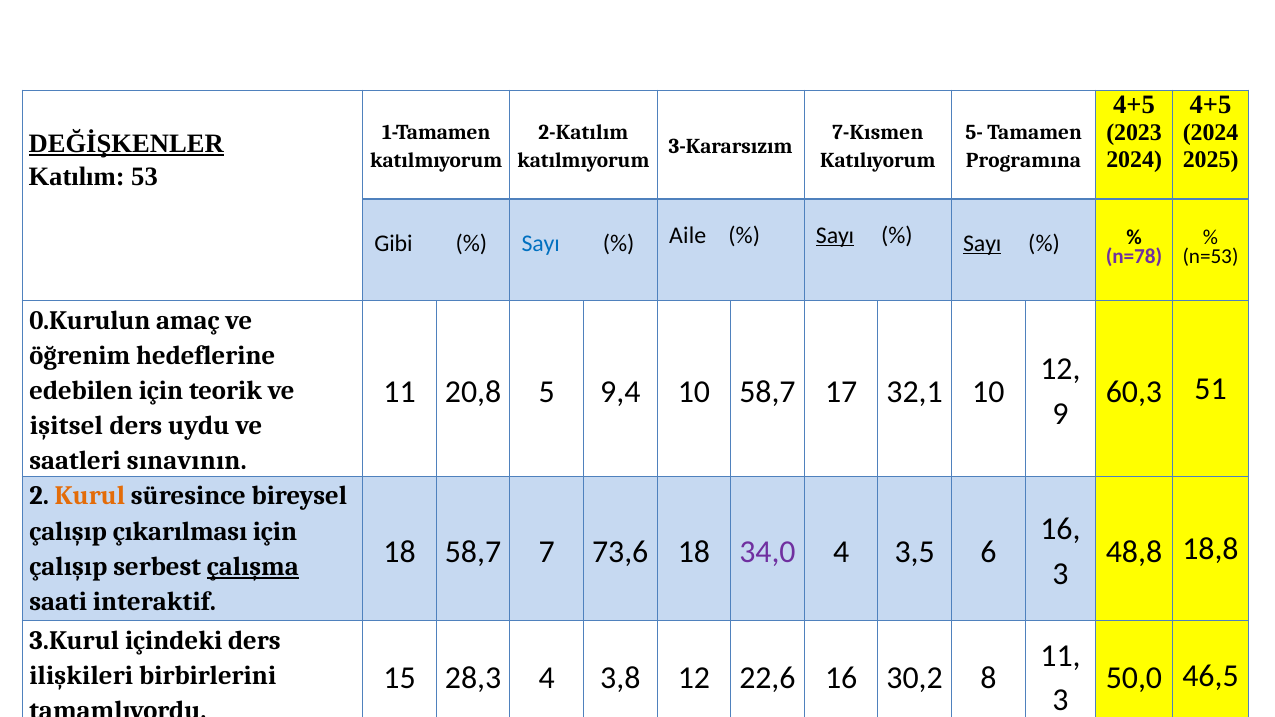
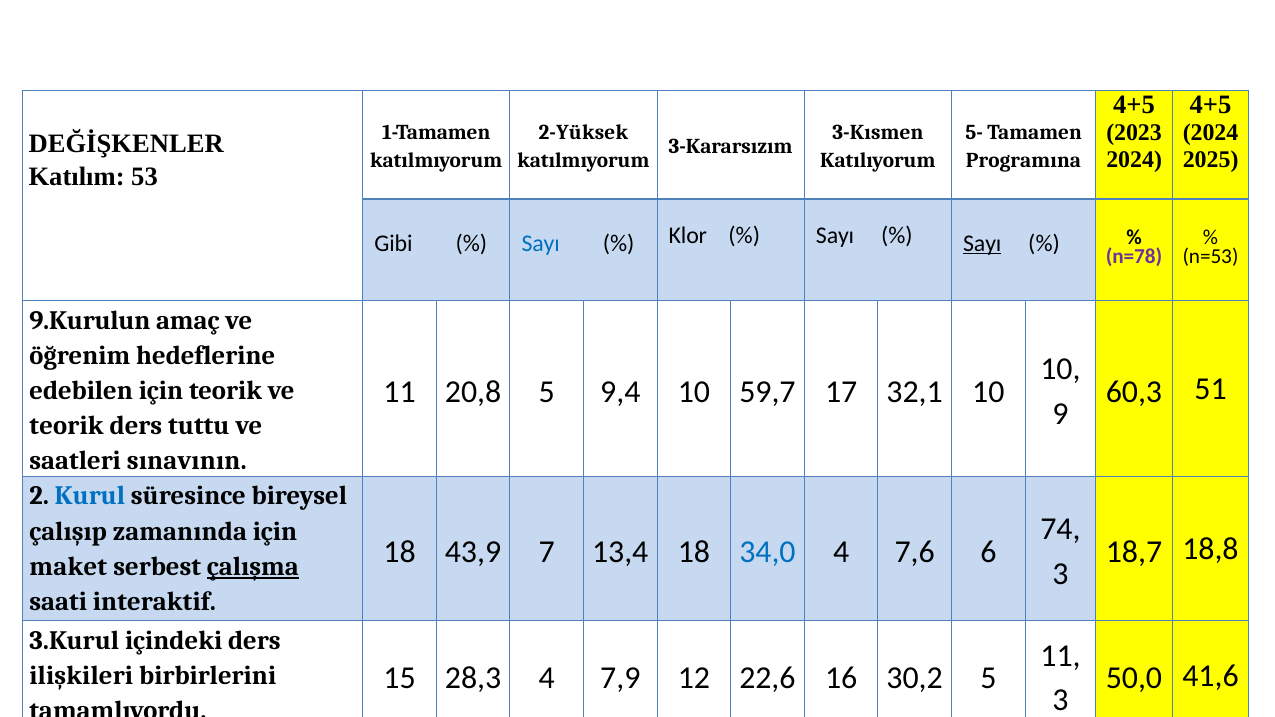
2-Katılım: 2-Katılım -> 2-Yüksek
7-Kısmen: 7-Kısmen -> 3-Kısmen
DEĞİŞKENLER underline: present -> none
Aile: Aile -> Klor
Sayı at (835, 236) underline: present -> none
0.Kurulun: 0.Kurulun -> 9.Kurulun
12 at (1060, 369): 12 -> 10
10 58,7: 58,7 -> 59,7
işitsel at (66, 426): işitsel -> teorik
uydu: uydu -> tuttu
Kurul colour: orange -> blue
16 at (1060, 530): 16 -> 74
çıkarılması: çıkarılması -> zamanında
18 58,7: 58,7 -> 43,9
73,6: 73,6 -> 13,4
34,0 colour: purple -> blue
3,5: 3,5 -> 7,6
48,8: 48,8 -> 18,7
çalışıp at (68, 567): çalışıp -> maket
3,8: 3,8 -> 7,9
30,2 8: 8 -> 5
46,5: 46,5 -> 41,6
